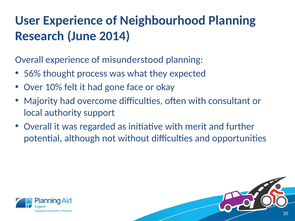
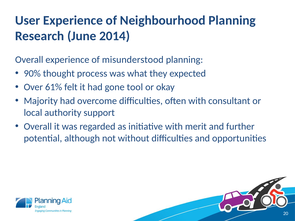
56%: 56% -> 90%
10%: 10% -> 61%
face: face -> tool
